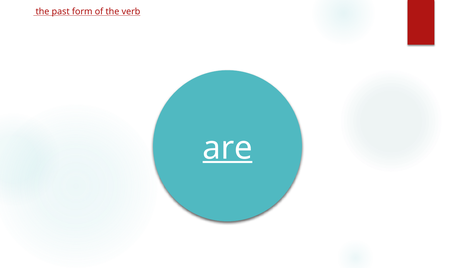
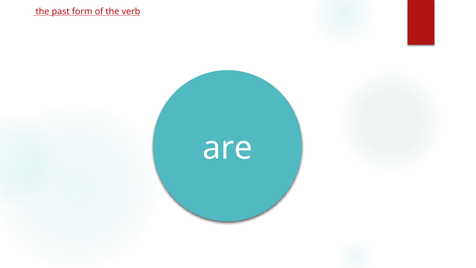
are underline: present -> none
